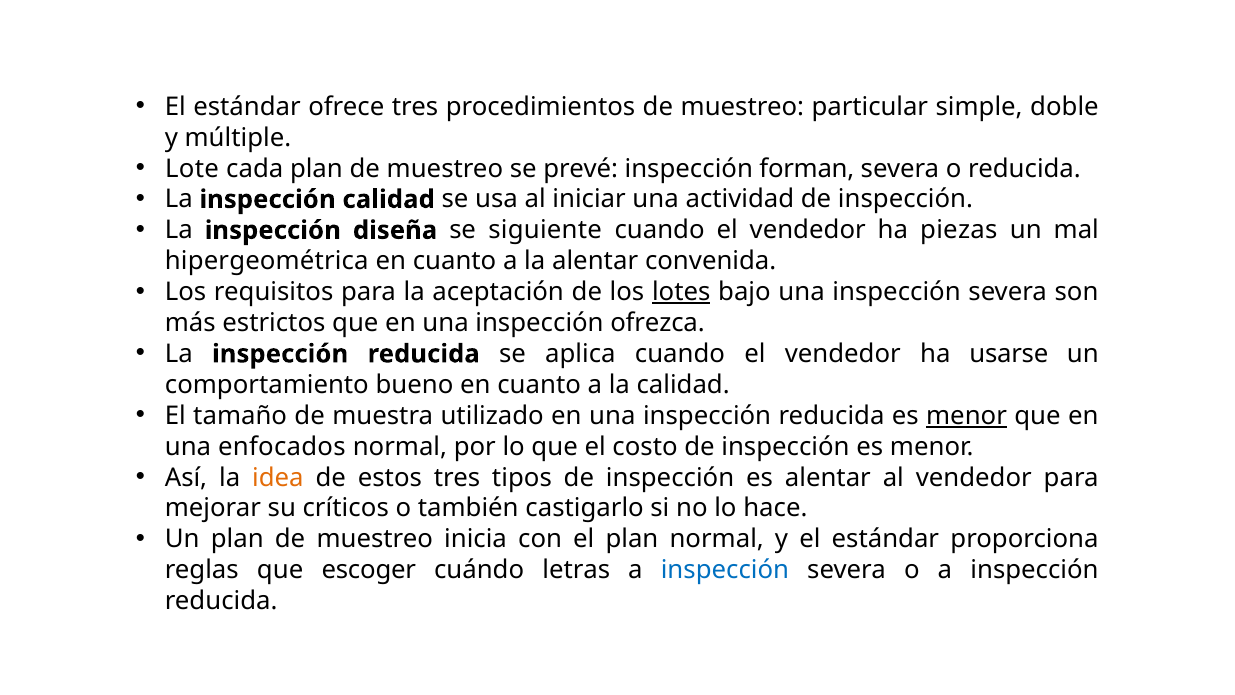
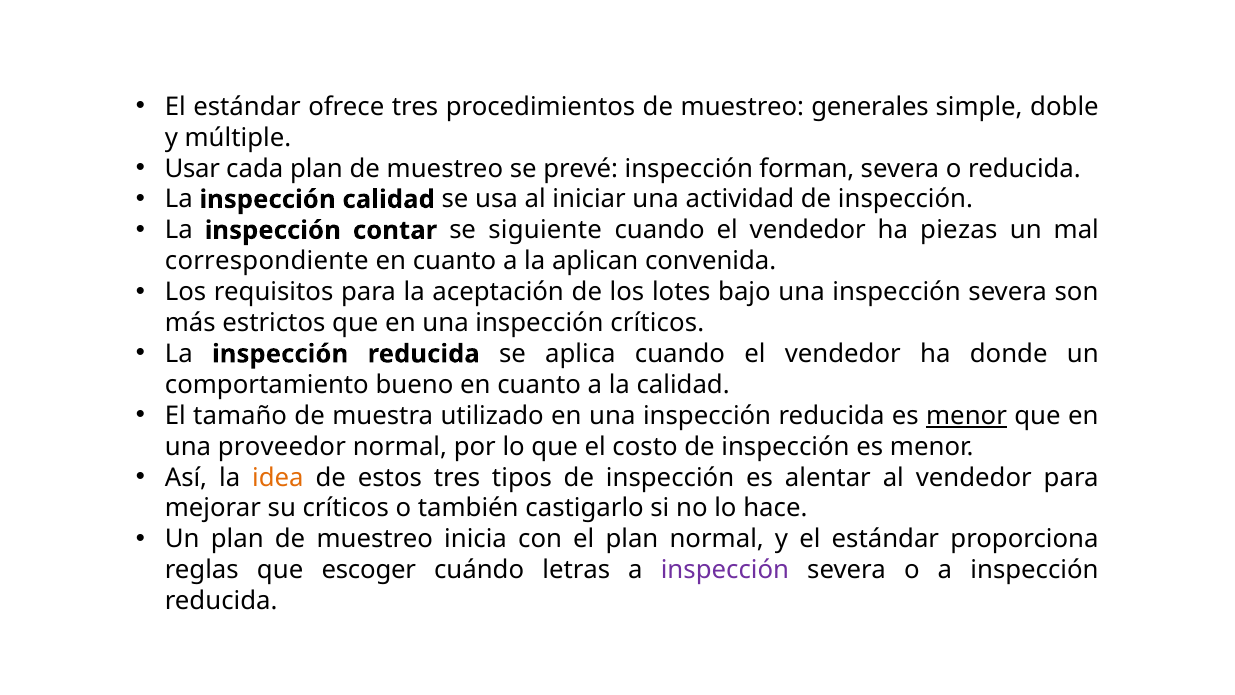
particular: particular -> generales
Lote: Lote -> Usar
diseña: diseña -> contar
hipergeométrica: hipergeométrica -> correspondiente
la alentar: alentar -> aplican
lotes underline: present -> none
inspección ofrezca: ofrezca -> críticos
usarse: usarse -> donde
enfocados: enfocados -> proveedor
inspección at (725, 570) colour: blue -> purple
